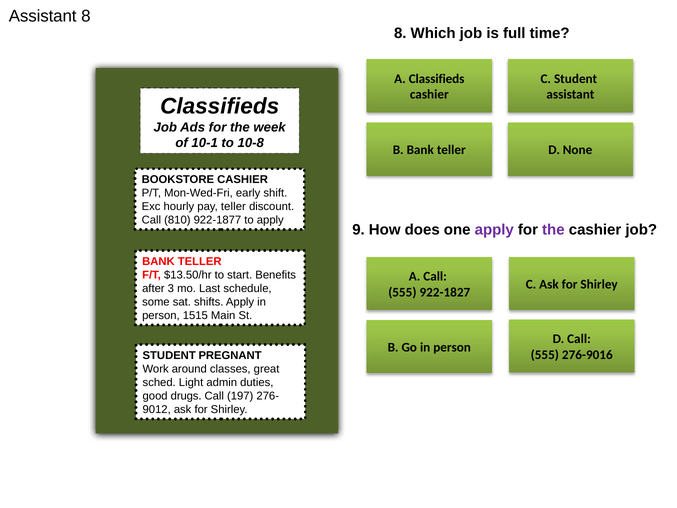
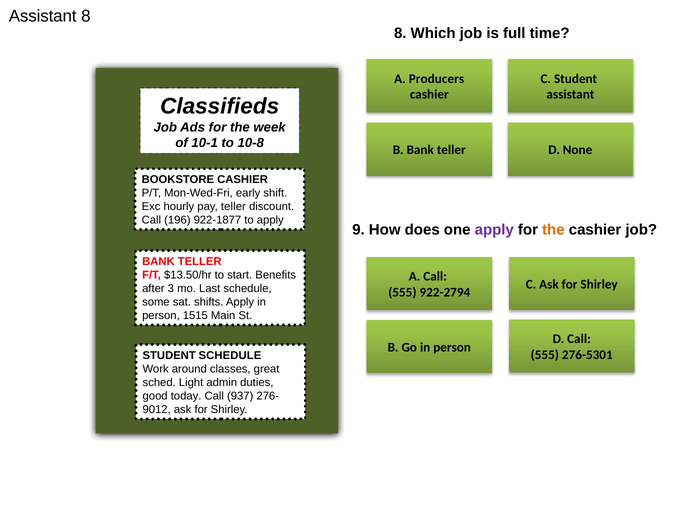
A Classifieds: Classifieds -> Producers
810: 810 -> 196
the at (553, 229) colour: purple -> orange
922-1827: 922-1827 -> 922-2794
276-9016: 276-9016 -> 276-5301
STUDENT PREGNANT: PREGNANT -> SCHEDULE
drugs: drugs -> today
197: 197 -> 937
